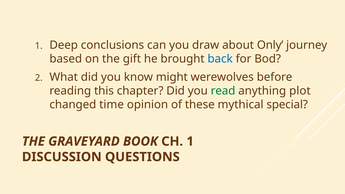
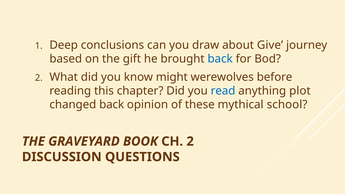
Only: Only -> Give
read colour: green -> blue
changed time: time -> back
special: special -> school
CH 1: 1 -> 2
